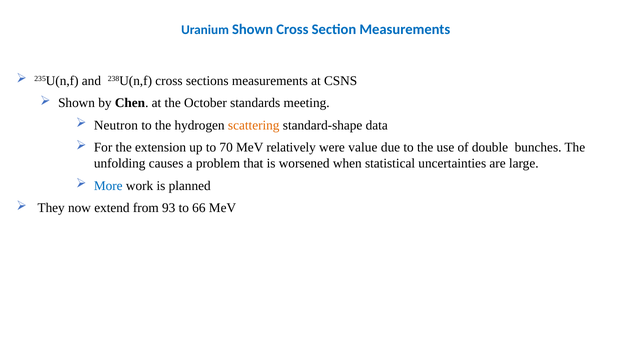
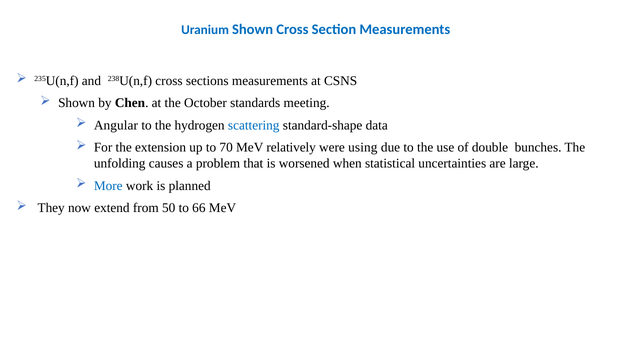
Neutron: Neutron -> Angular
scattering colour: orange -> blue
value: value -> using
93: 93 -> 50
